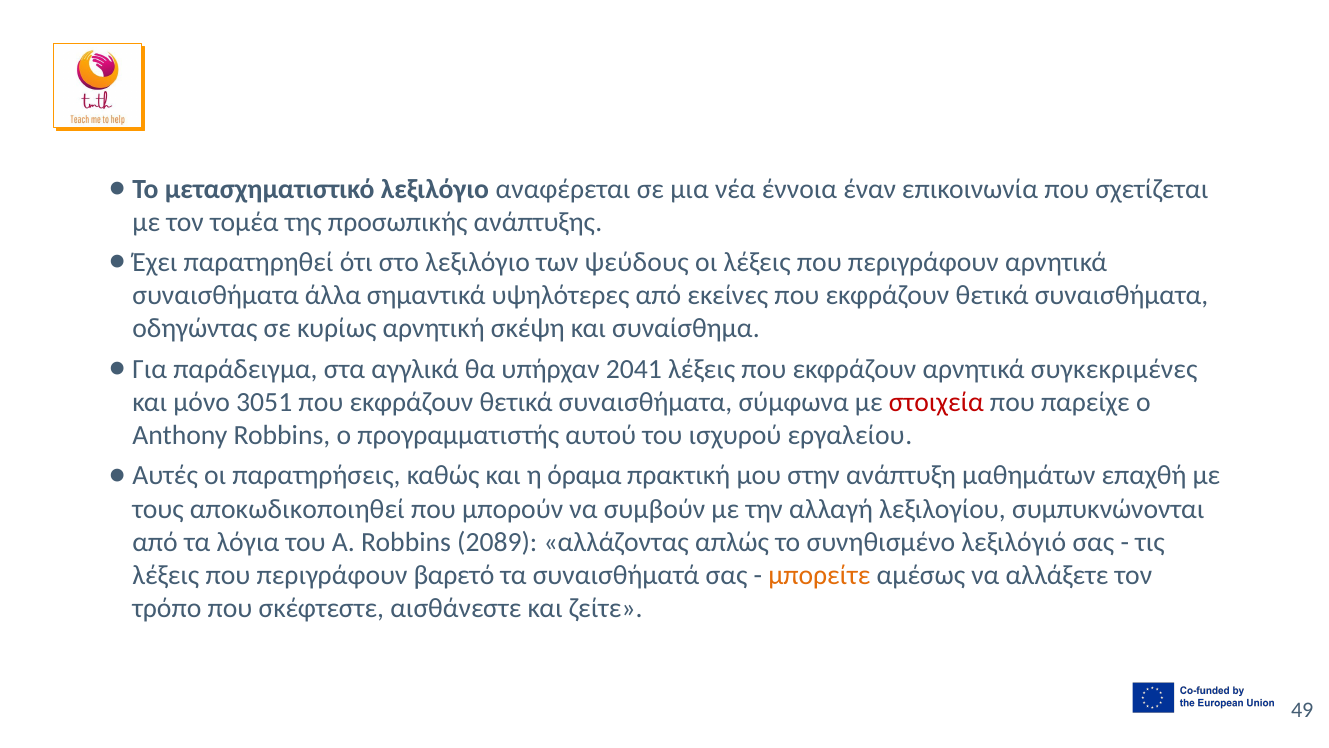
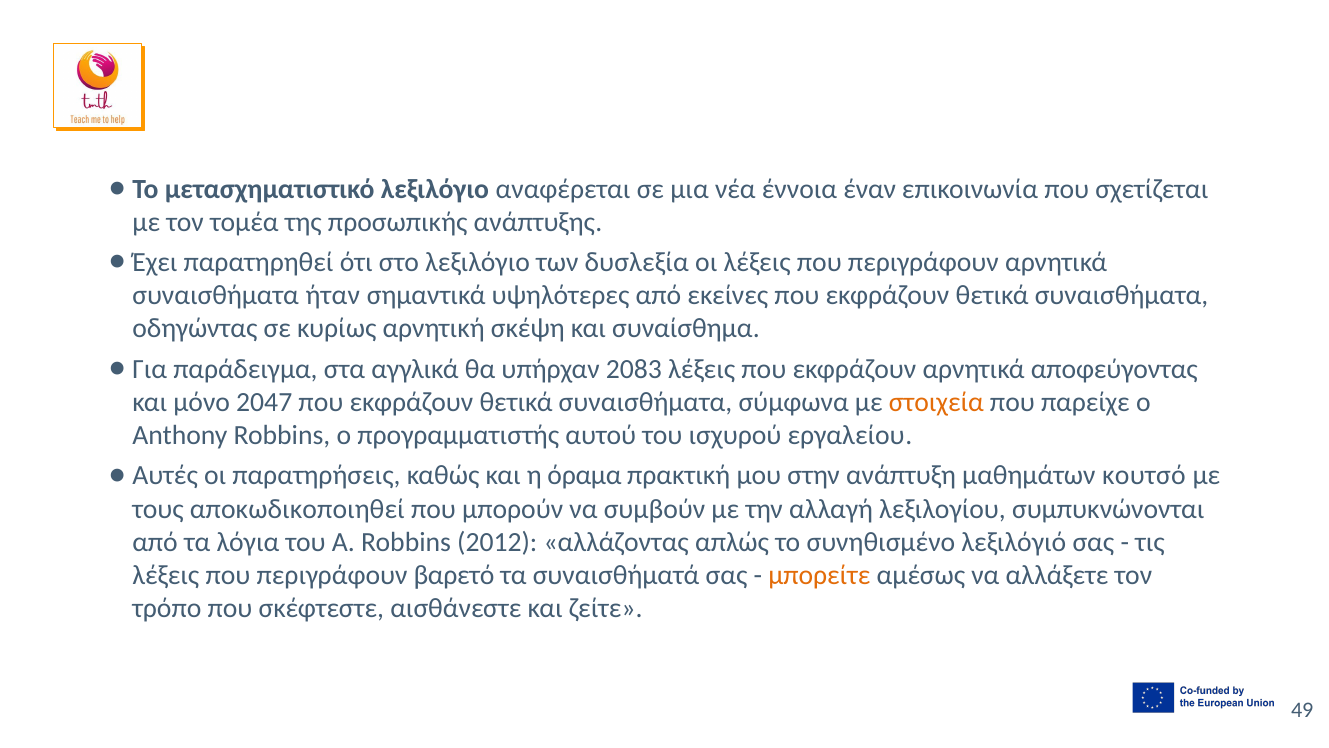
ψεύδους: ψεύδους -> δυσλεξία
άλλα: άλλα -> ήταν
2041: 2041 -> 2083
συγκεκριμένες: συγκεκριμένες -> αποφεύγοντας
3051: 3051 -> 2047
στοιχεία colour: red -> orange
επαχθή: επαχθή -> κουτσό
2089: 2089 -> 2012
